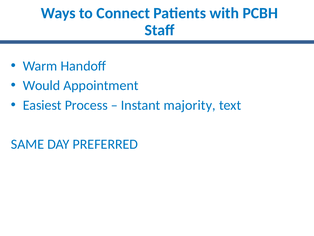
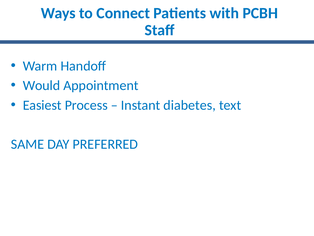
majority: majority -> diabetes
